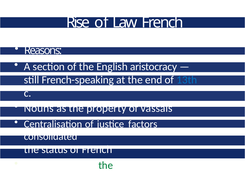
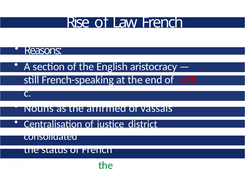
13th colour: blue -> red
property: property -> affirmed
factors: factors -> district
